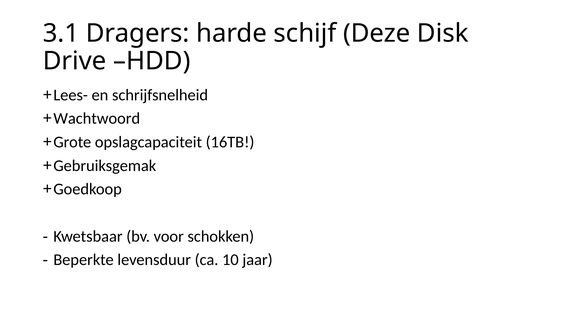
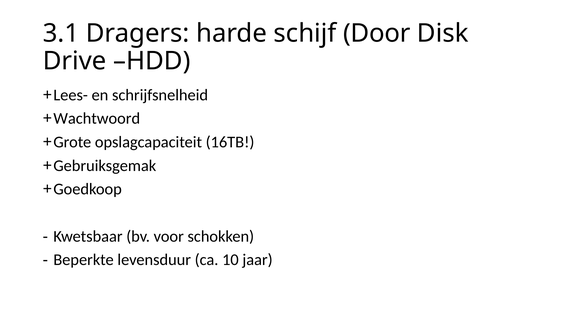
Deze: Deze -> Door
